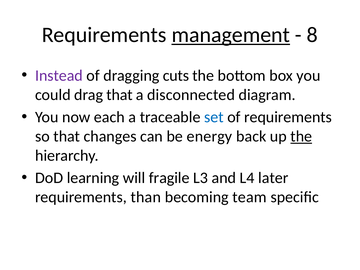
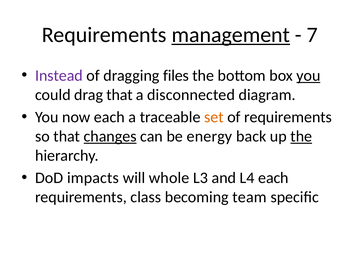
8: 8 -> 7
cuts: cuts -> files
you at (308, 76) underline: none -> present
set colour: blue -> orange
changes underline: none -> present
learning: learning -> impacts
fragile: fragile -> whole
L4 later: later -> each
than: than -> class
